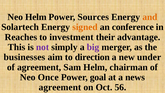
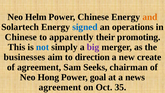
Power Sources: Sources -> Chinese
signed colour: orange -> blue
conference: conference -> operations
Reaches at (21, 37): Reaches -> Chinese
investment: investment -> apparently
advantage: advantage -> promoting
not colour: purple -> blue
under: under -> create
Sam Helm: Helm -> Seeks
Once: Once -> Hong
56: 56 -> 35
